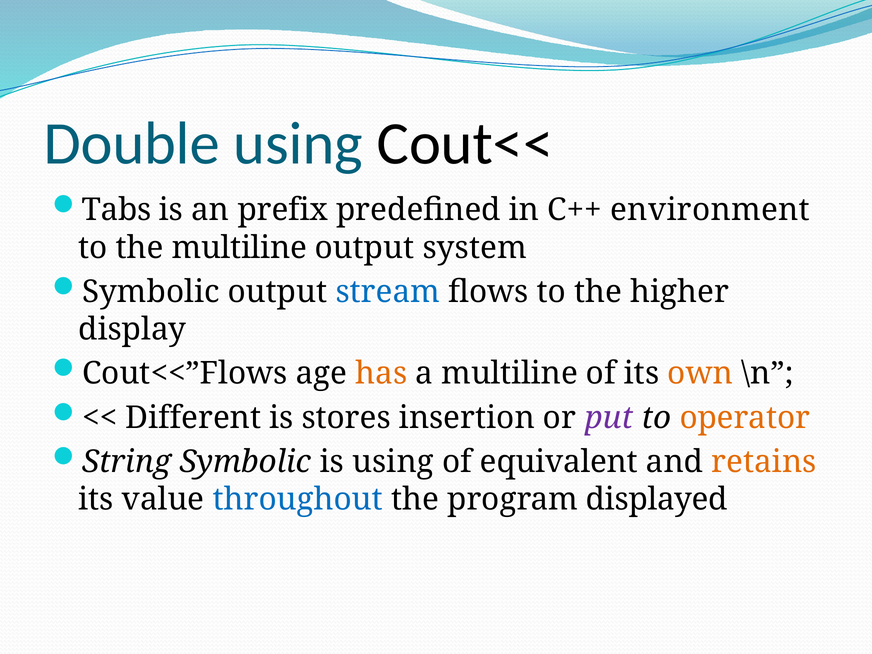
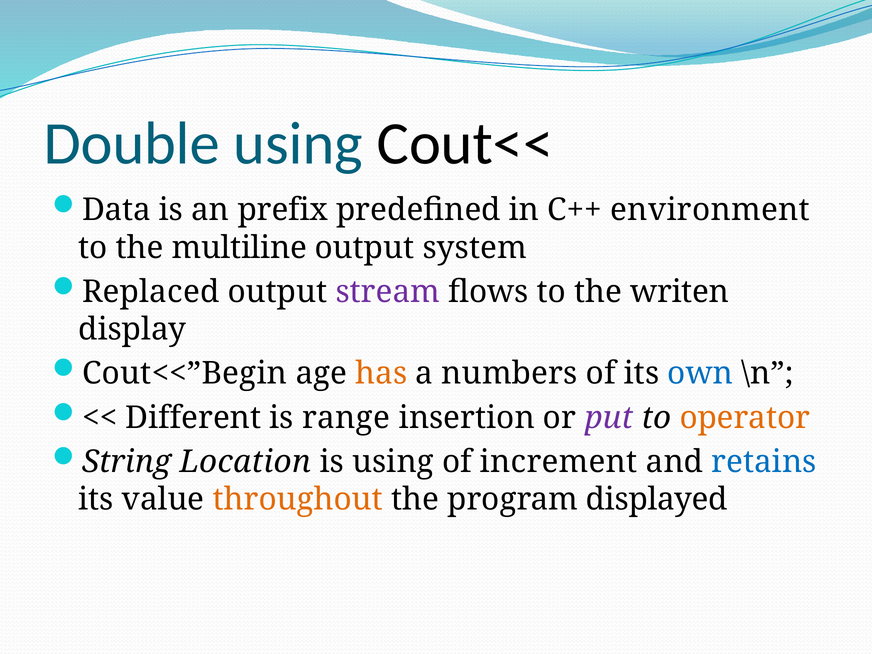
Tabs: Tabs -> Data
Symbolic at (151, 292): Symbolic -> Replaced
stream colour: blue -> purple
higher: higher -> writen
Cout<<”Flows: Cout<<”Flows -> Cout<<”Begin
a multiline: multiline -> numbers
own colour: orange -> blue
stores: stores -> range
String Symbolic: Symbolic -> Location
equivalent: equivalent -> increment
retains colour: orange -> blue
throughout colour: blue -> orange
